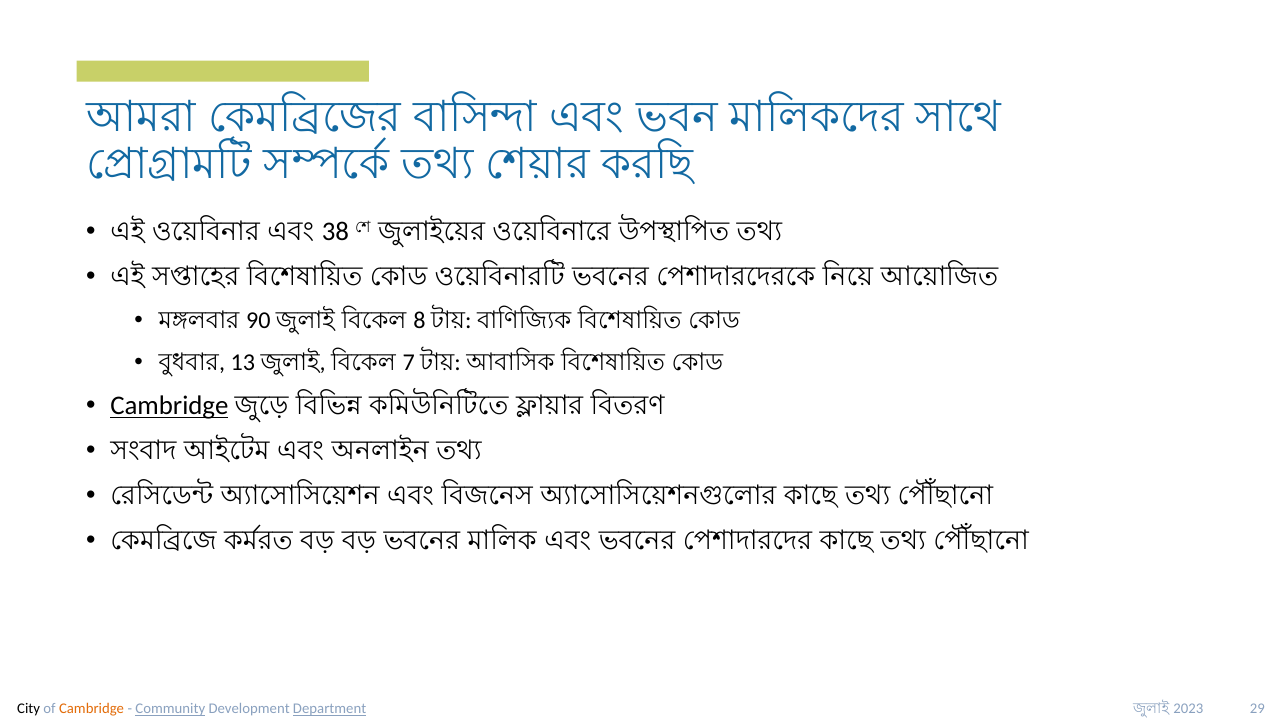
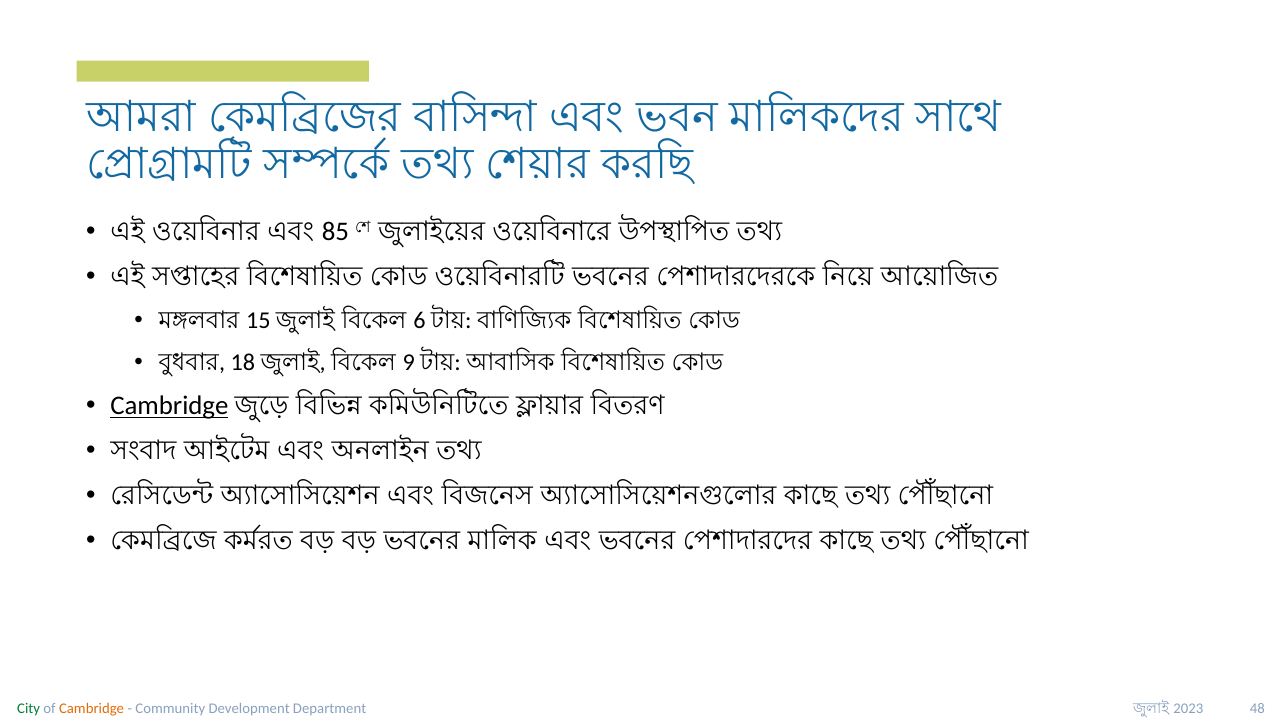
38: 38 -> 85
90: 90 -> 15
8: 8 -> 6
13: 13 -> 18
7: 7 -> 9
City colour: black -> green
Community underline: present -> none
Department underline: present -> none
29: 29 -> 48
